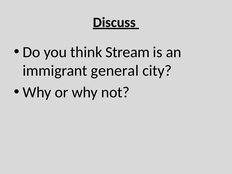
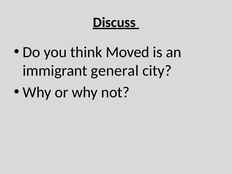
Stream: Stream -> Moved
